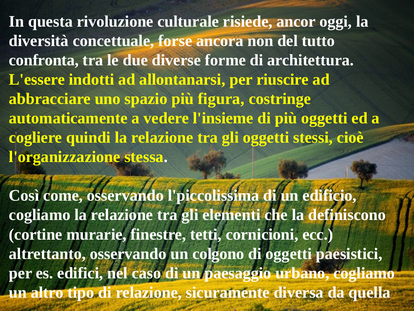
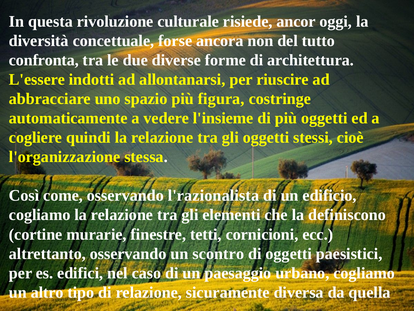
l'piccolissima: l'piccolissima -> l'razionalista
colgono: colgono -> scontro
